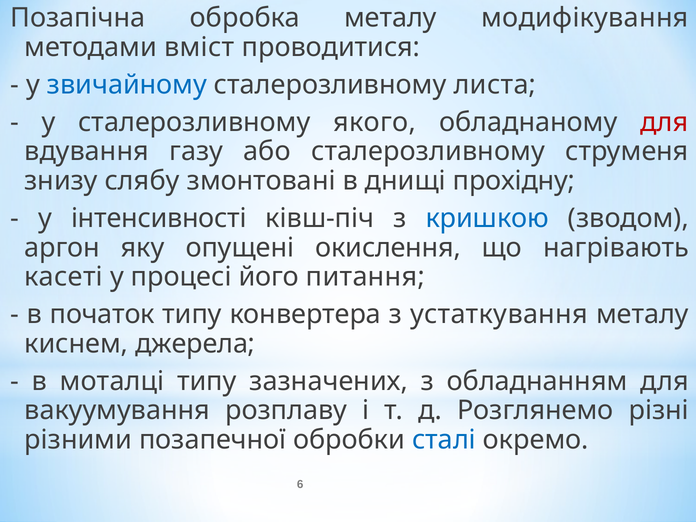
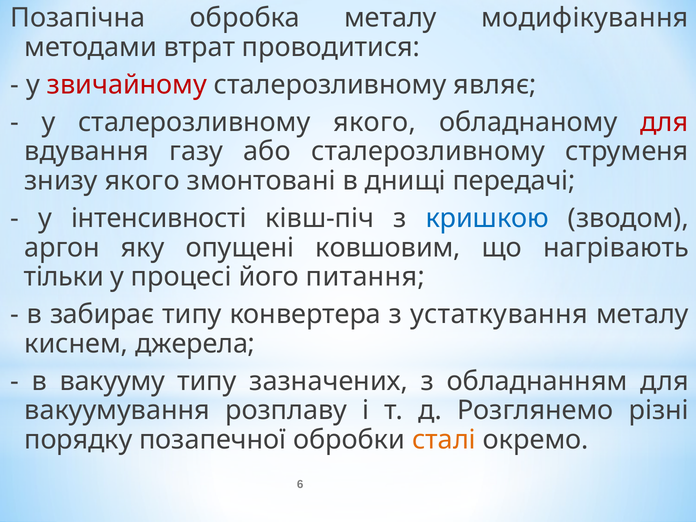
вміст: вміст -> втрат
звичайному colour: blue -> red
листа: листа -> являє
знизу слябу: слябу -> якого
прохідну: прохідну -> передачі
окислення: окислення -> ковшовим
касеті: касеті -> тільки
початок: початок -> забирає
моталці: моталці -> вакууму
різними: різними -> порядку
сталі colour: blue -> orange
